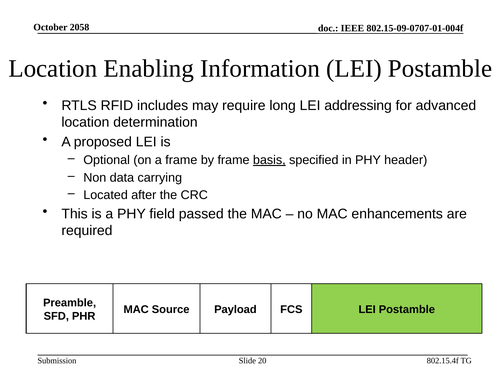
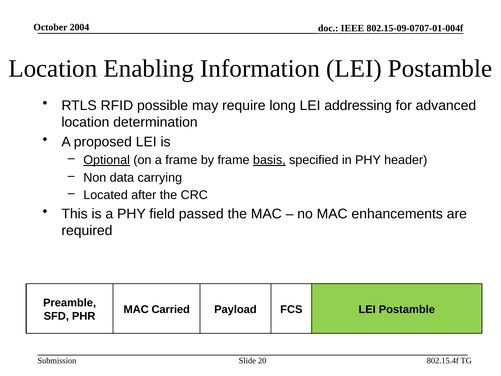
2058: 2058 -> 2004
includes: includes -> possible
Optional underline: none -> present
Source: Source -> Carried
